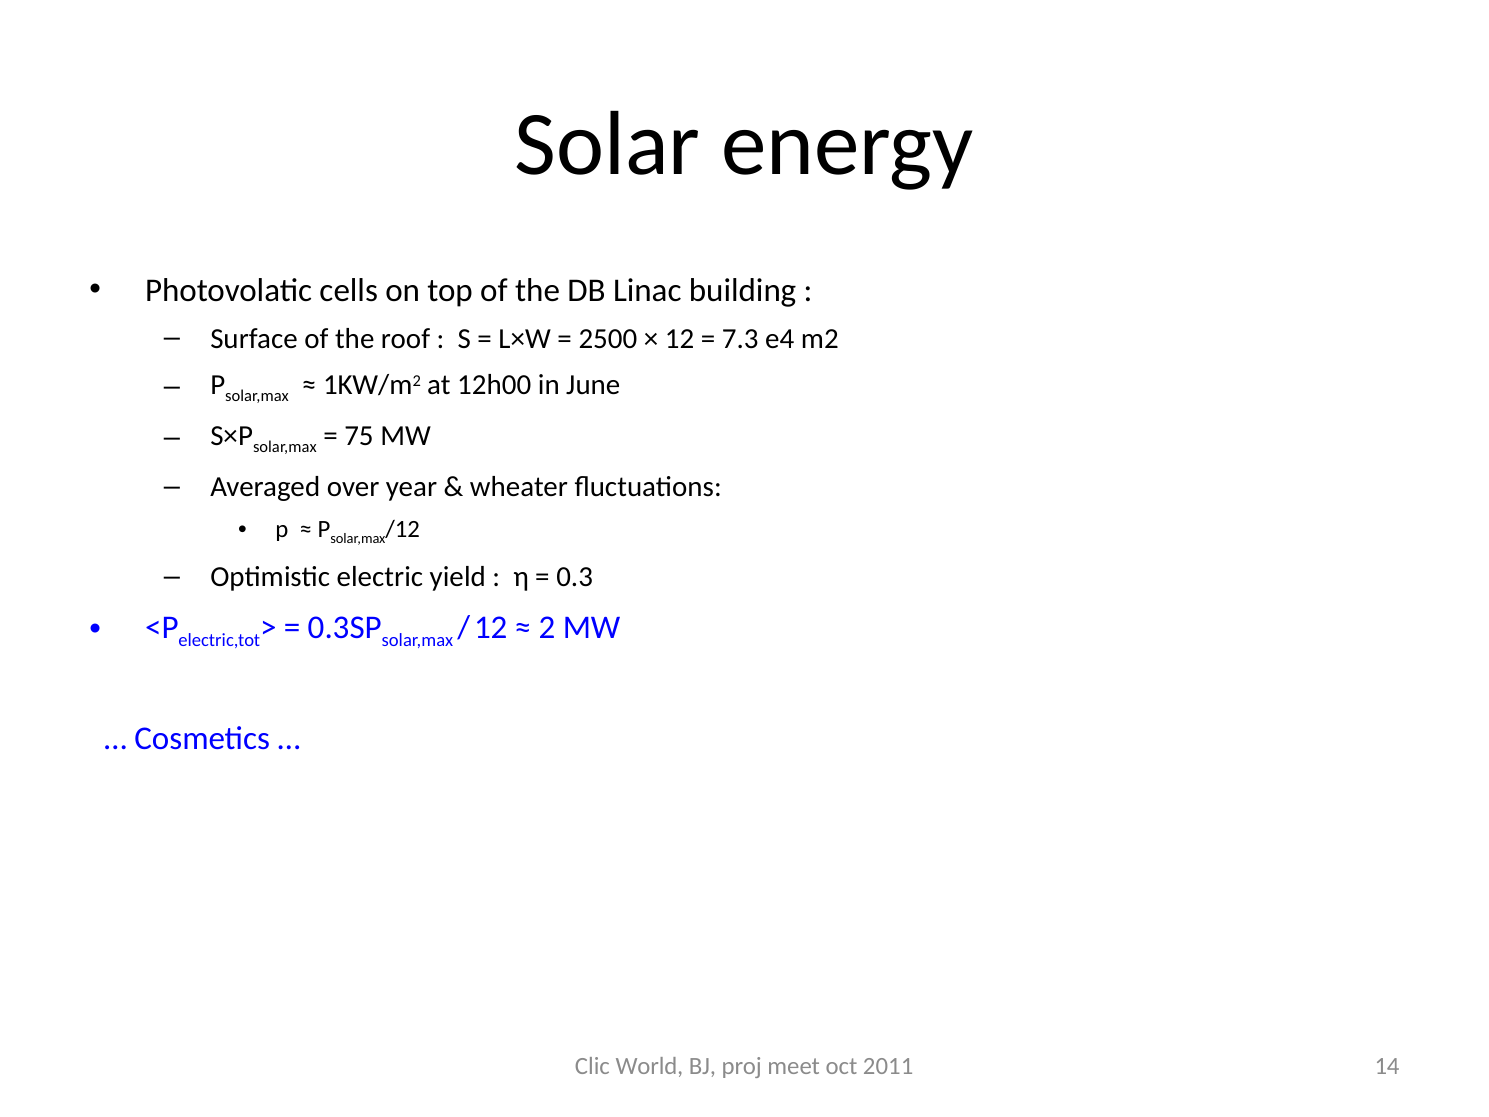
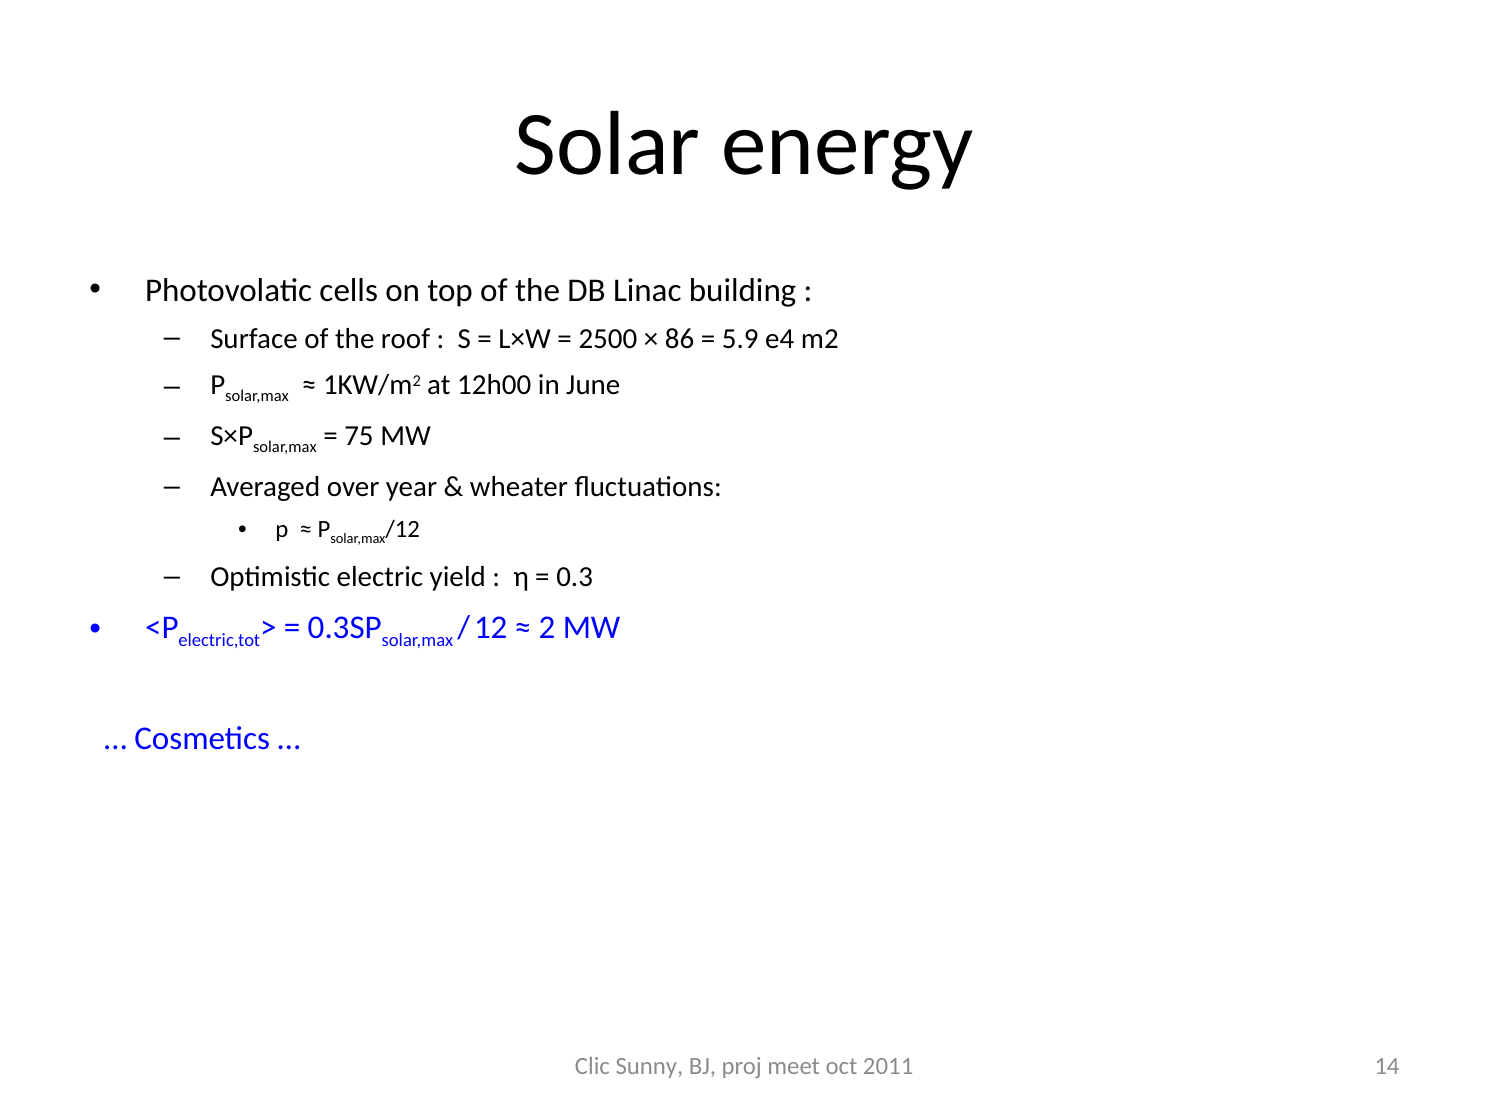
12 at (680, 339): 12 -> 86
7.3: 7.3 -> 5.9
World: World -> Sunny
